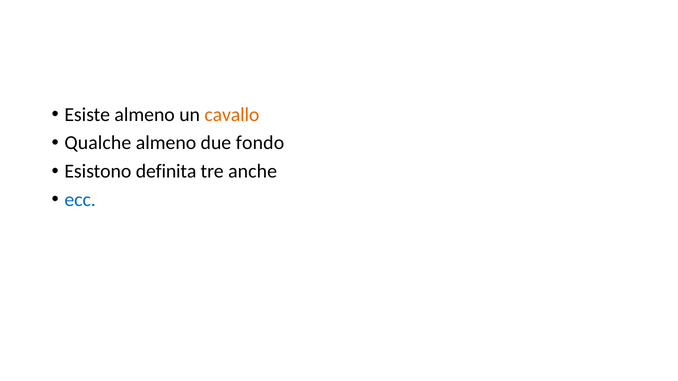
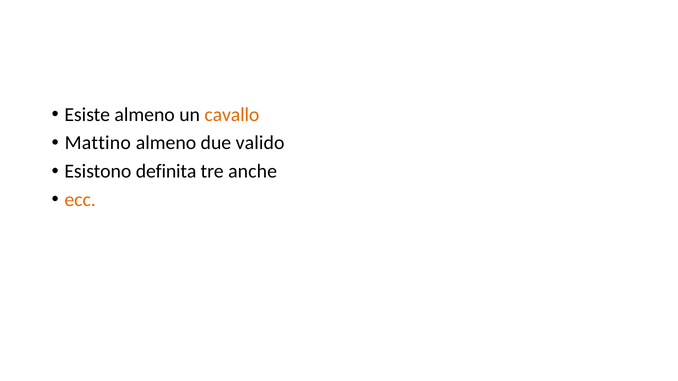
Qualche: Qualche -> Mattino
fondo: fondo -> valido
ecc colour: blue -> orange
